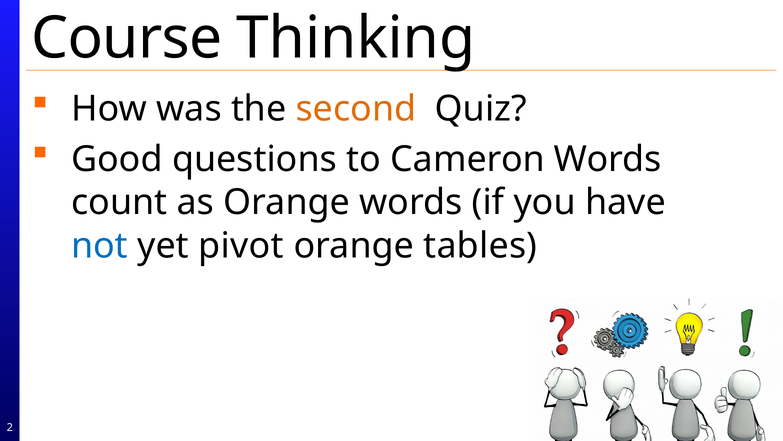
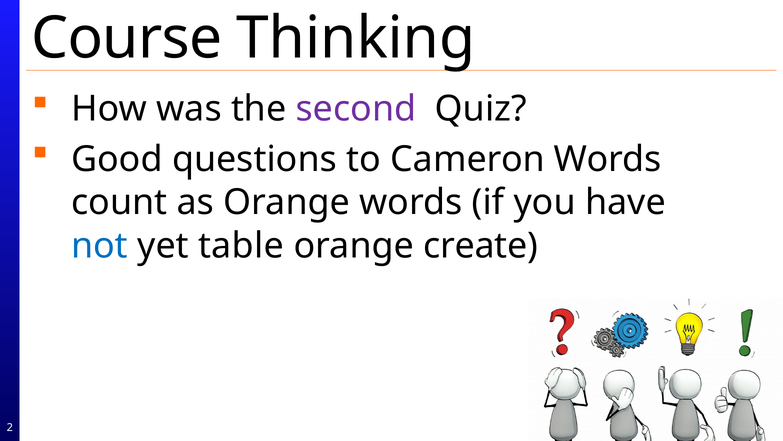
second colour: orange -> purple
pivot: pivot -> table
tables: tables -> create
